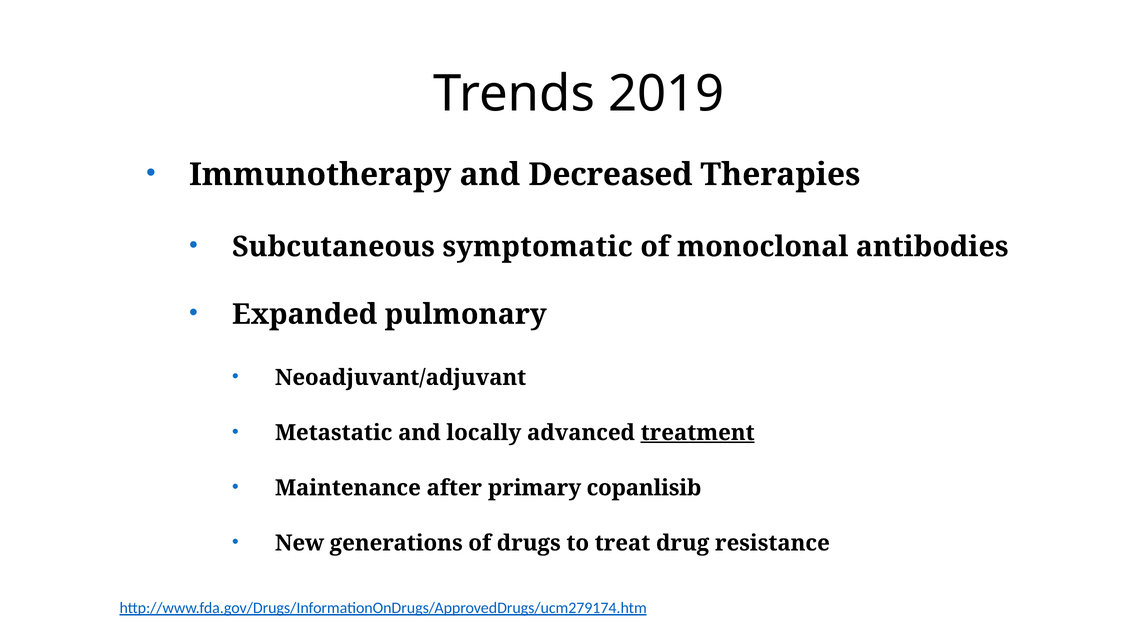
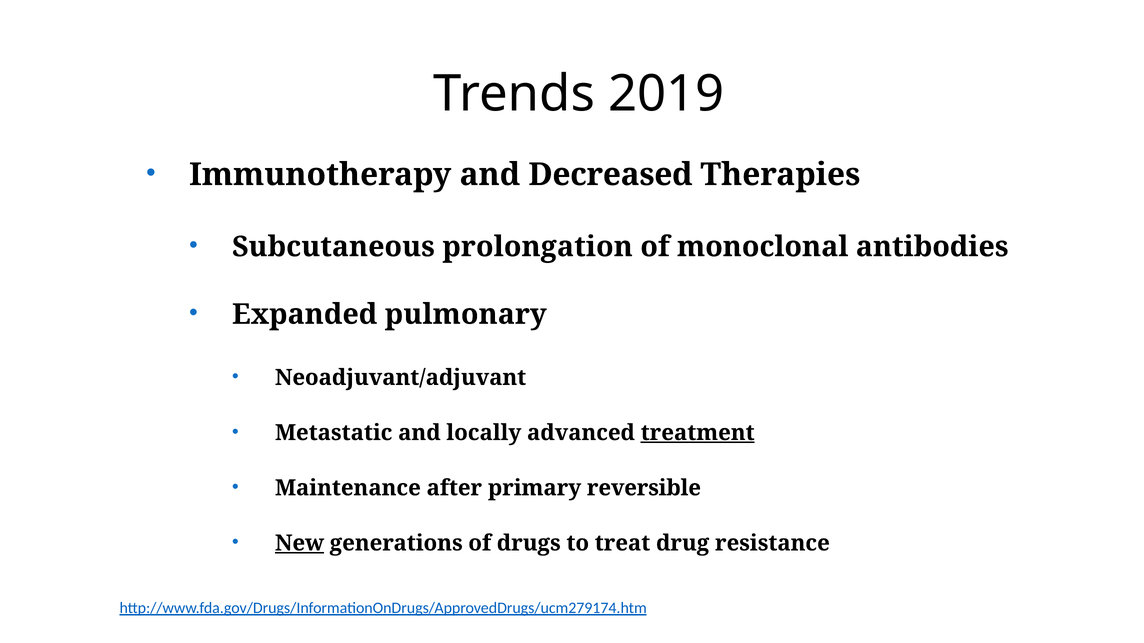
symptomatic: symptomatic -> prolongation
copanlisib: copanlisib -> reversible
New underline: none -> present
